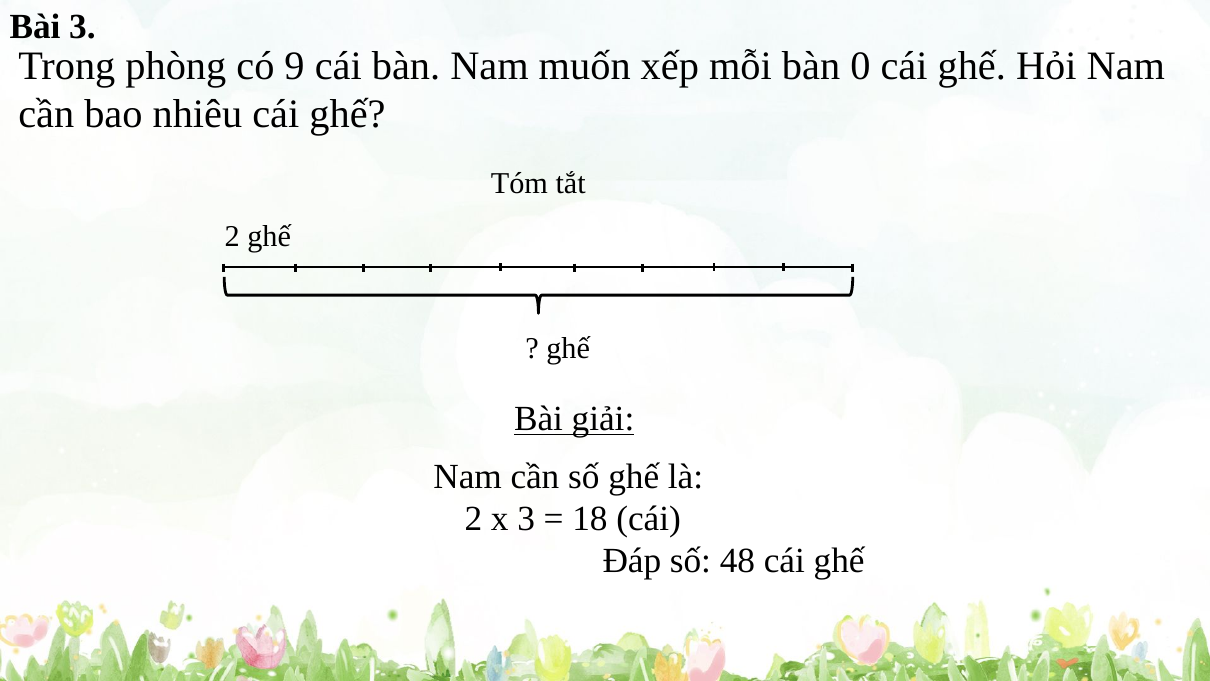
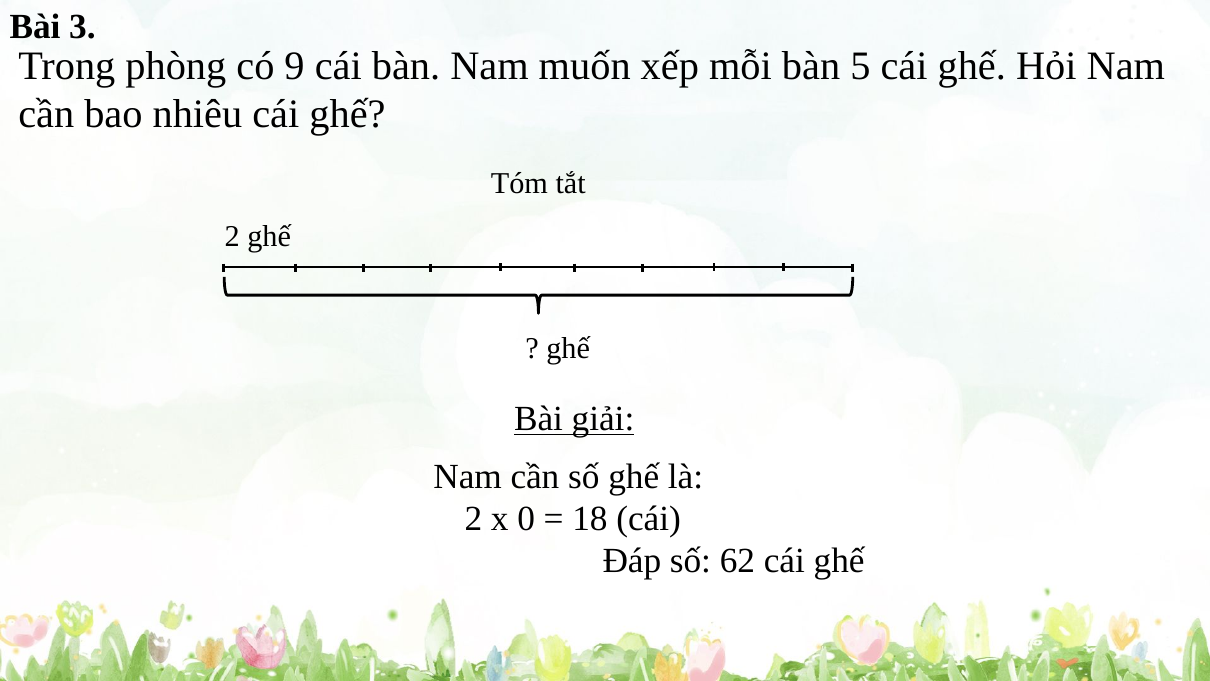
0: 0 -> 5
x 3: 3 -> 0
48: 48 -> 62
